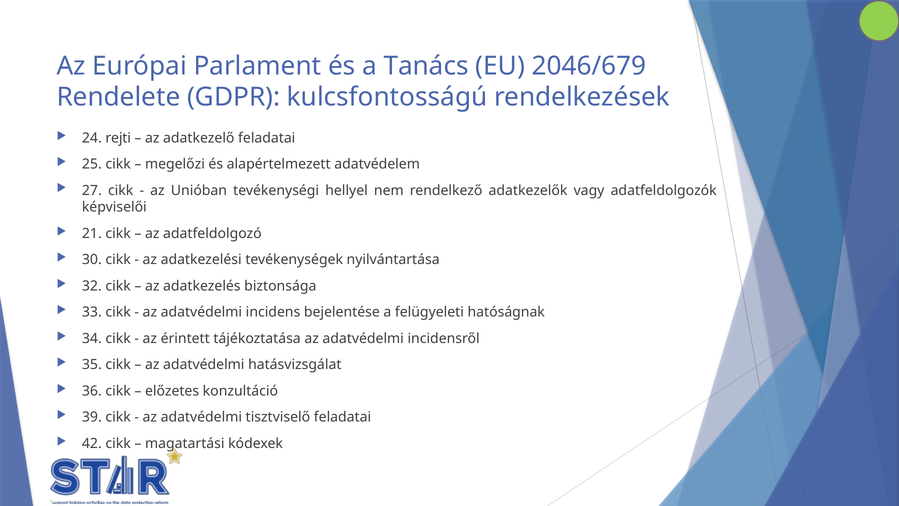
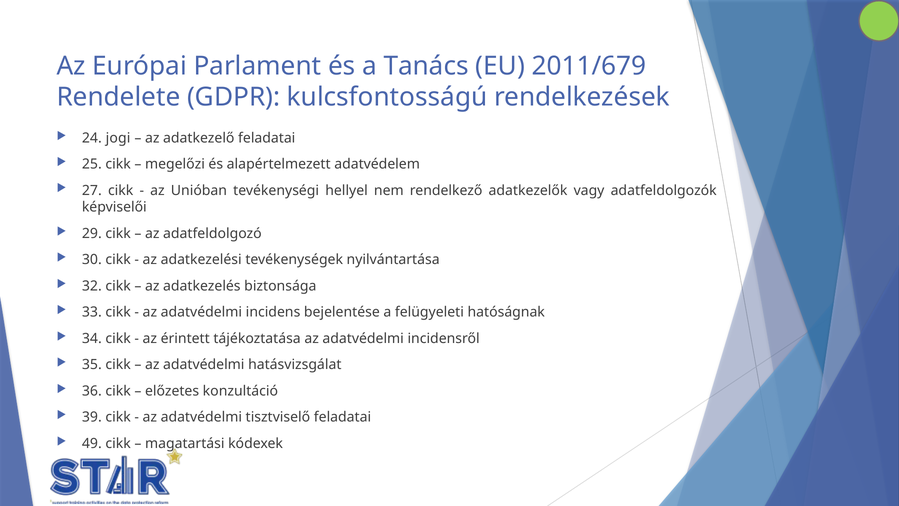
2046/679: 2046/679 -> 2011/679
rejti: rejti -> jogi
21: 21 -> 29
42: 42 -> 49
